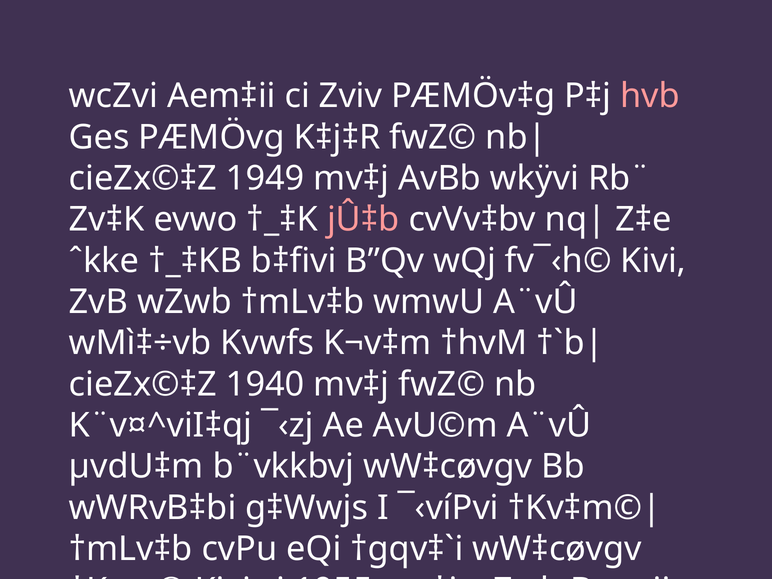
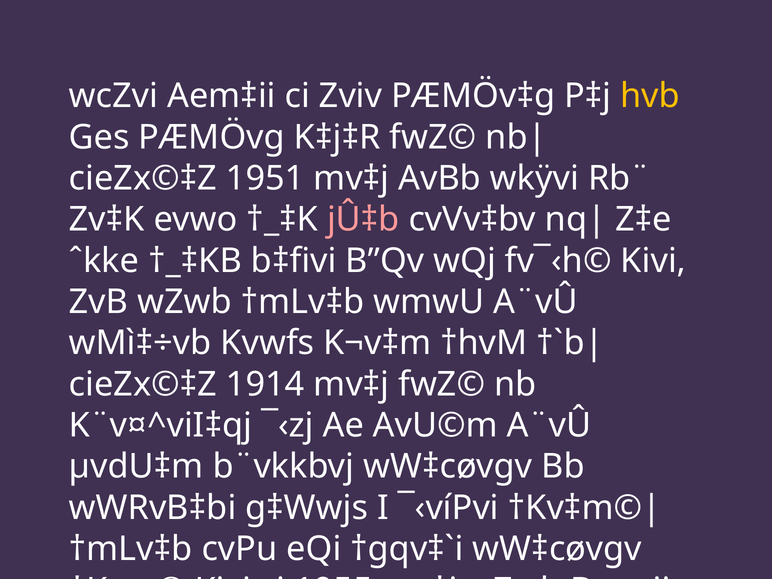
hvb colour: pink -> yellow
1949: 1949 -> 1951
1940: 1940 -> 1914
